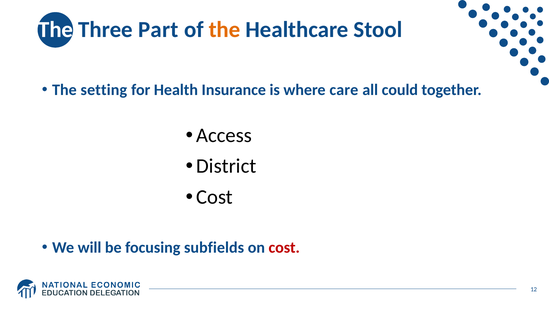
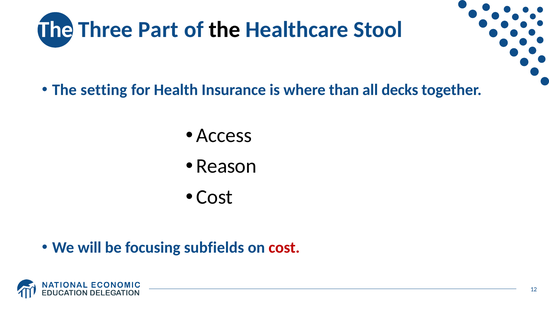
the at (225, 30) colour: orange -> black
care: care -> than
could: could -> decks
District: District -> Reason
